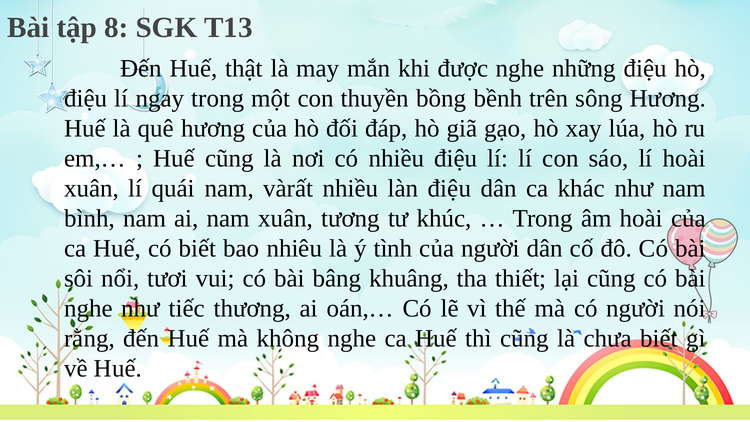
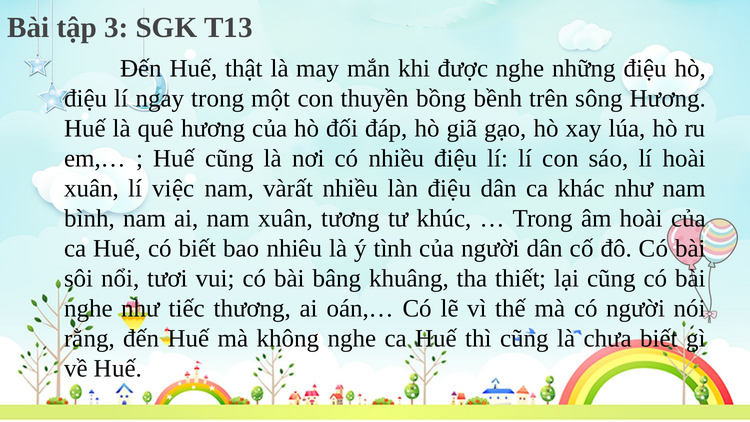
8: 8 -> 3
quái: quái -> việc
